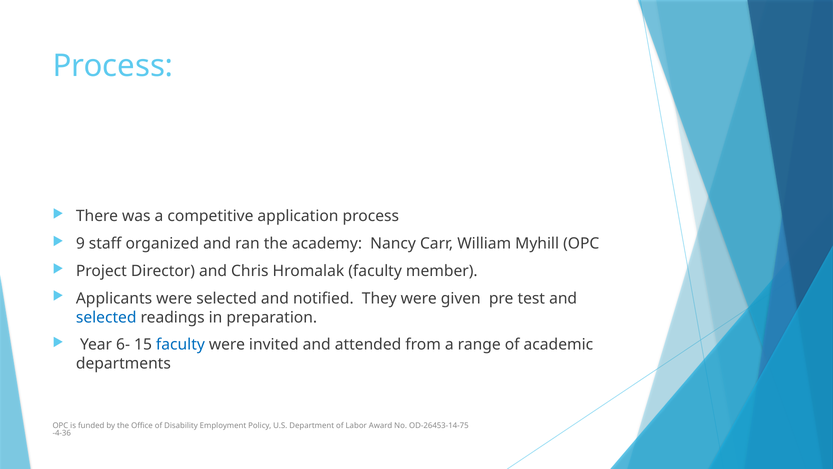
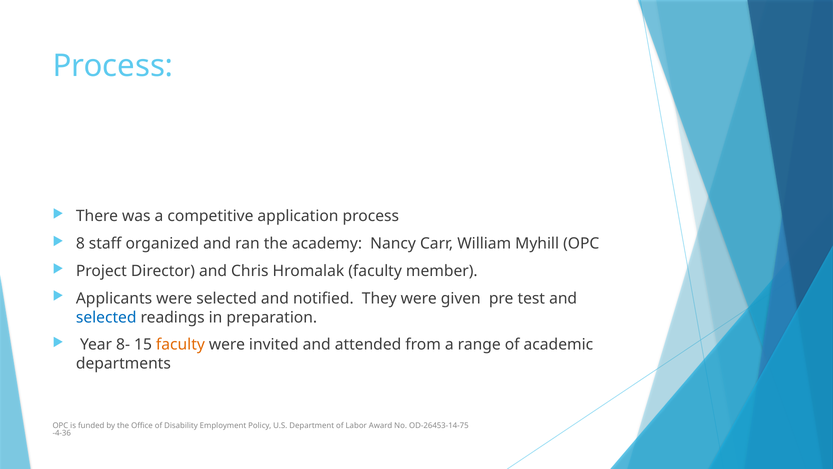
9: 9 -> 8
6-: 6- -> 8-
faculty at (180, 345) colour: blue -> orange
